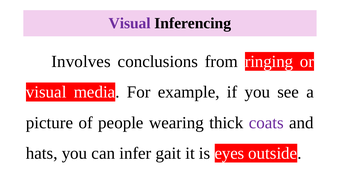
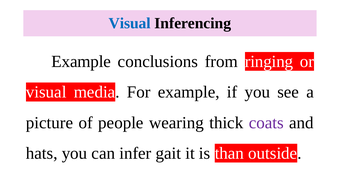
Visual at (130, 23) colour: purple -> blue
Involves at (81, 62): Involves -> Example
eyes: eyes -> than
